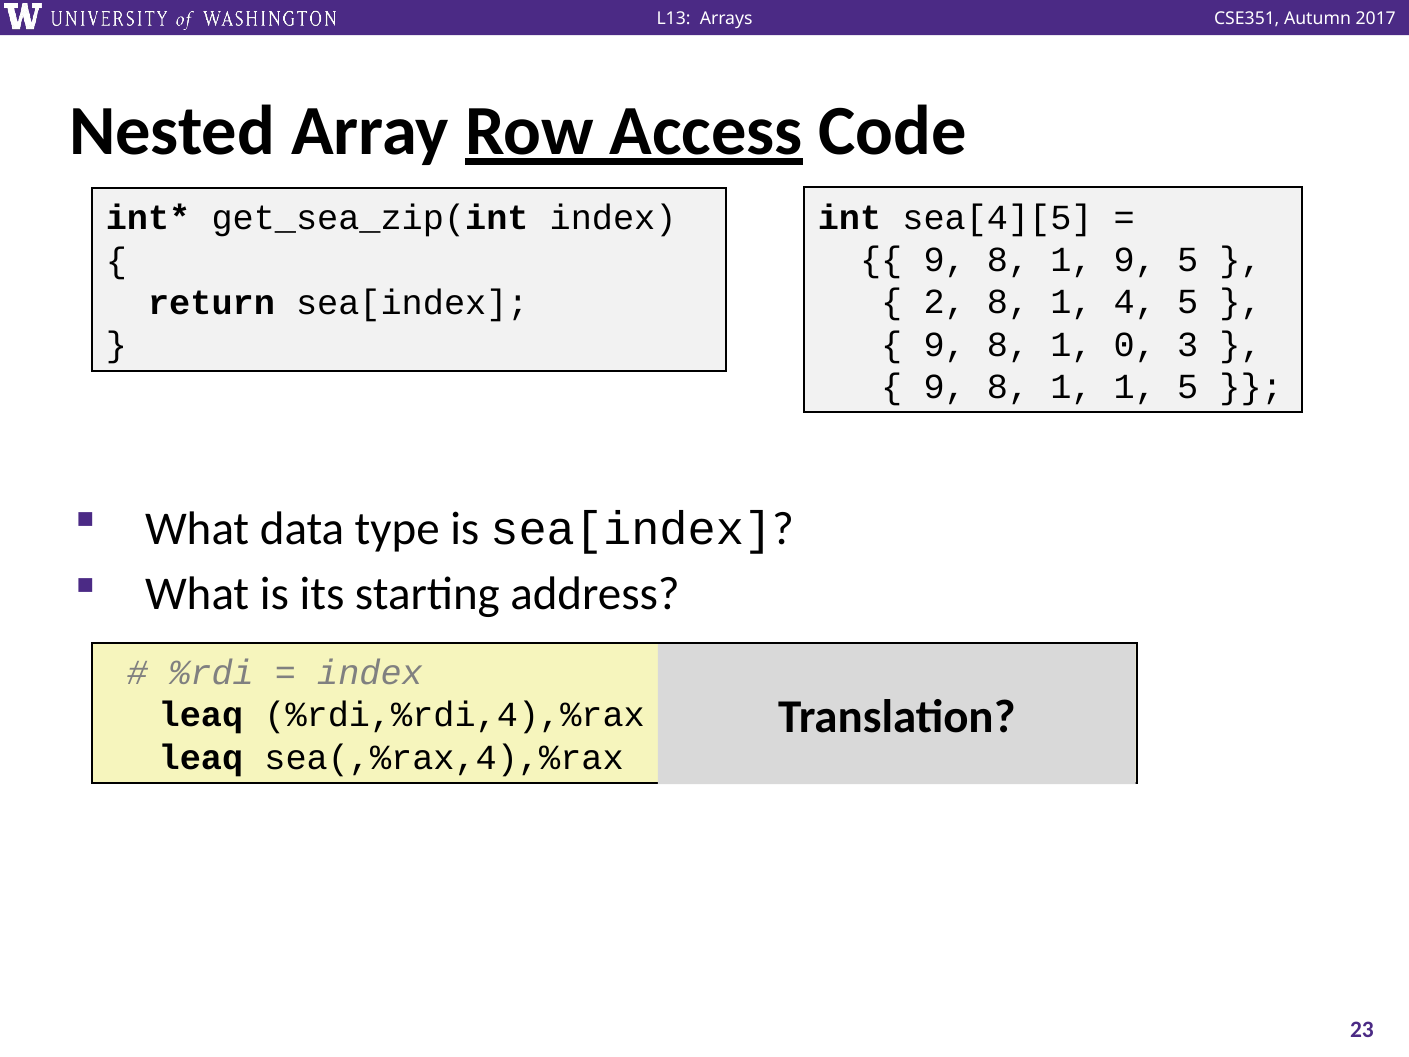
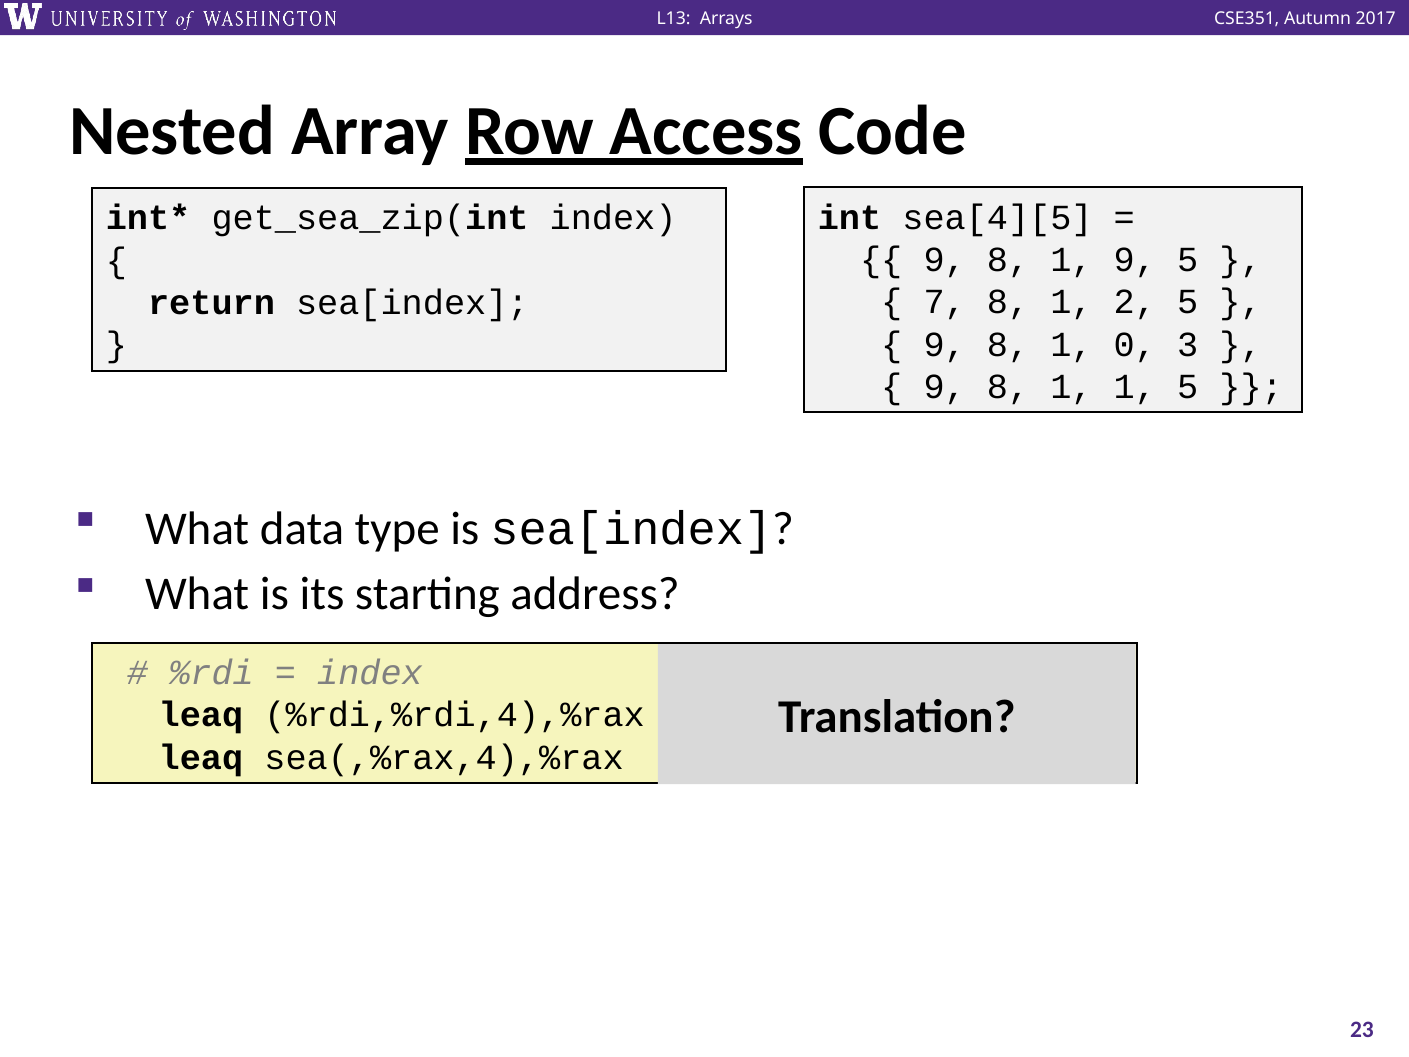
2: 2 -> 7
4: 4 -> 2
